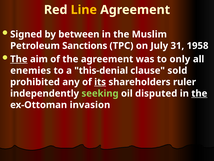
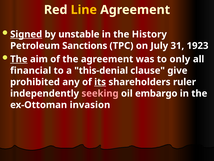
Signed underline: none -> present
between: between -> unstable
Muslim: Muslim -> History
1958: 1958 -> 1923
enemies: enemies -> financial
sold: sold -> give
seeking colour: light green -> pink
disputed: disputed -> embargo
the at (199, 93) underline: present -> none
